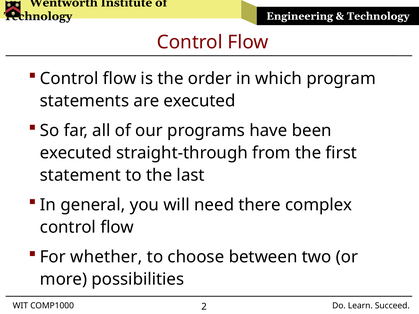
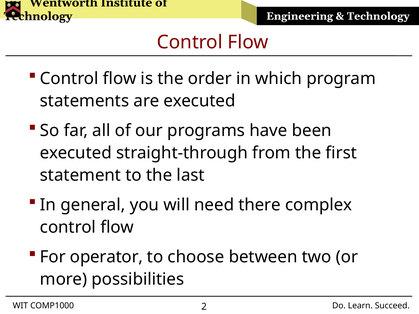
whether: whether -> operator
